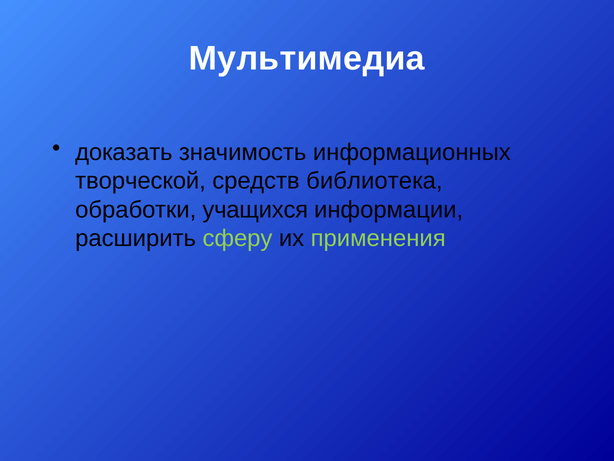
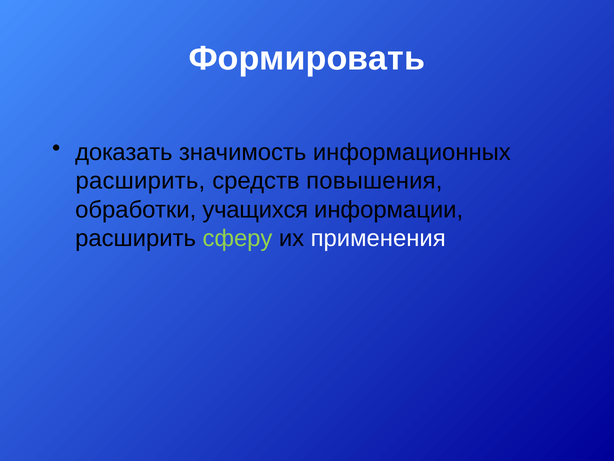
Мультимедиа: Мультимедиа -> Формировать
творческой at (141, 181): творческой -> расширить
библиотека: библиотека -> повышения
применения colour: light green -> white
